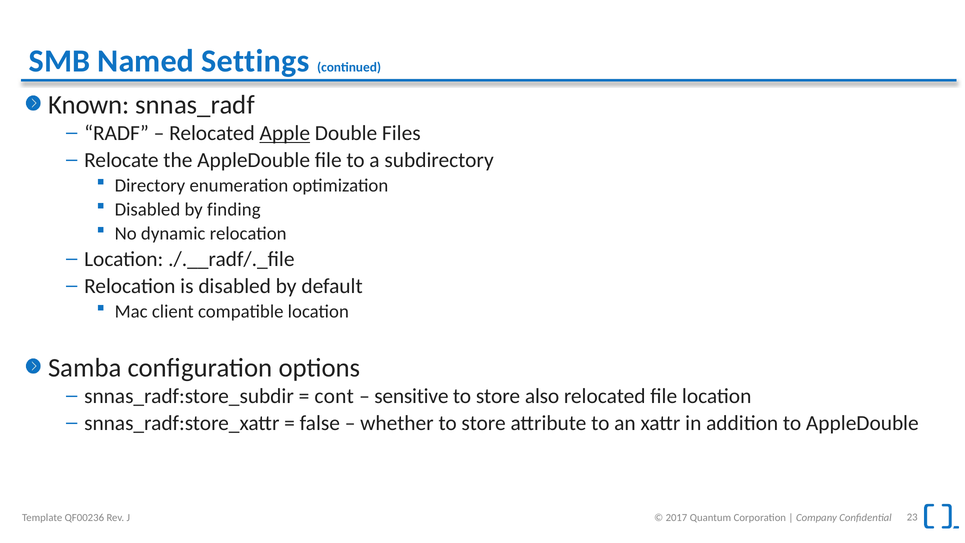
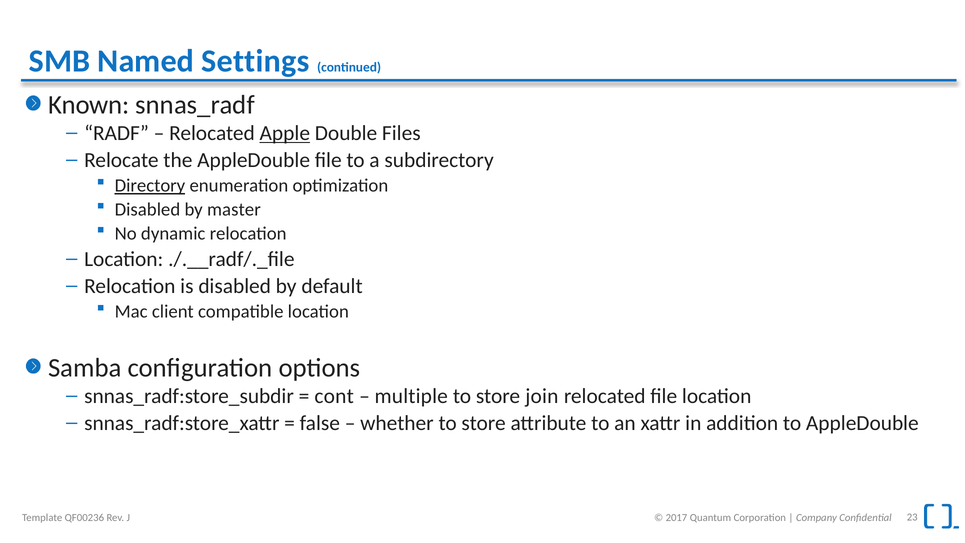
Directory underline: none -> present
finding: finding -> master
sensitive: sensitive -> multiple
also: also -> join
